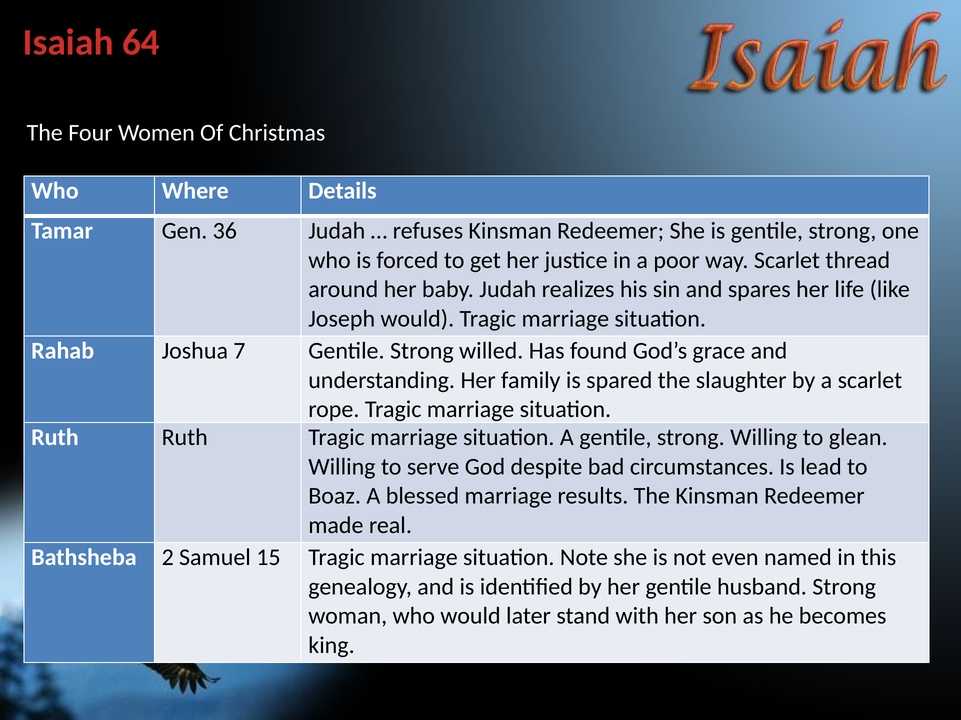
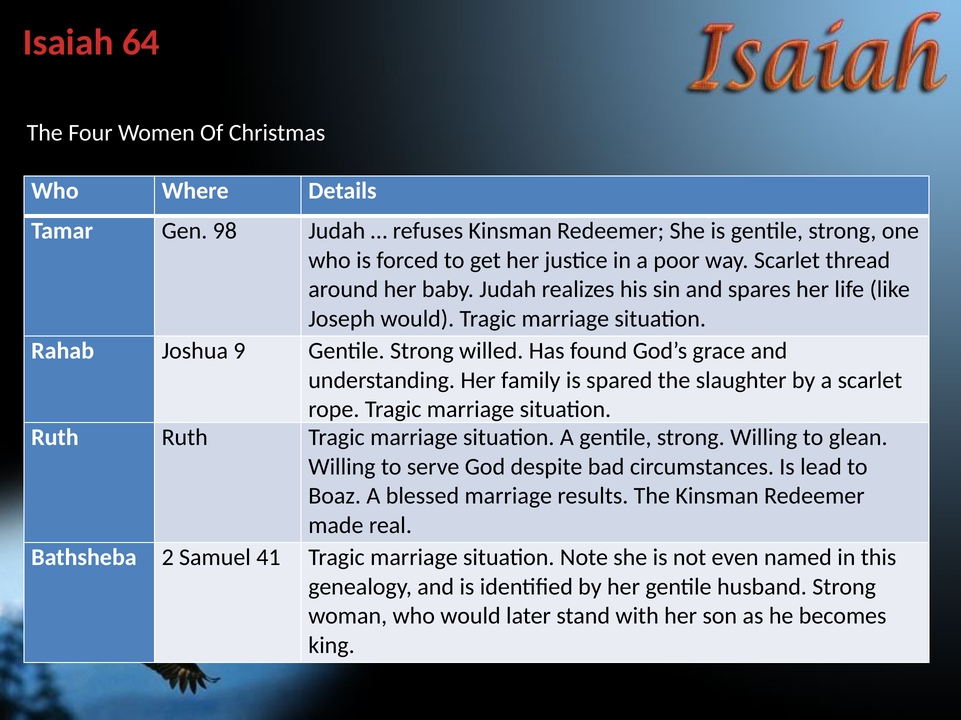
36: 36 -> 98
7: 7 -> 9
15: 15 -> 41
